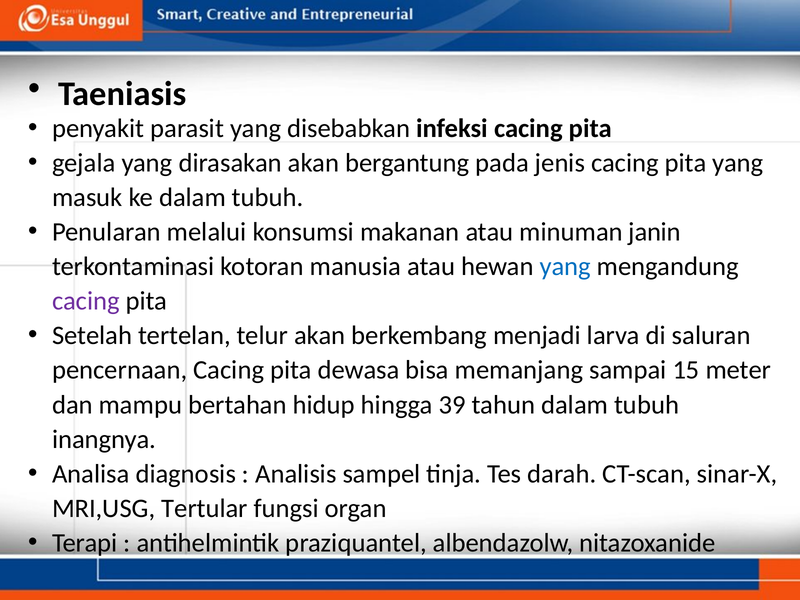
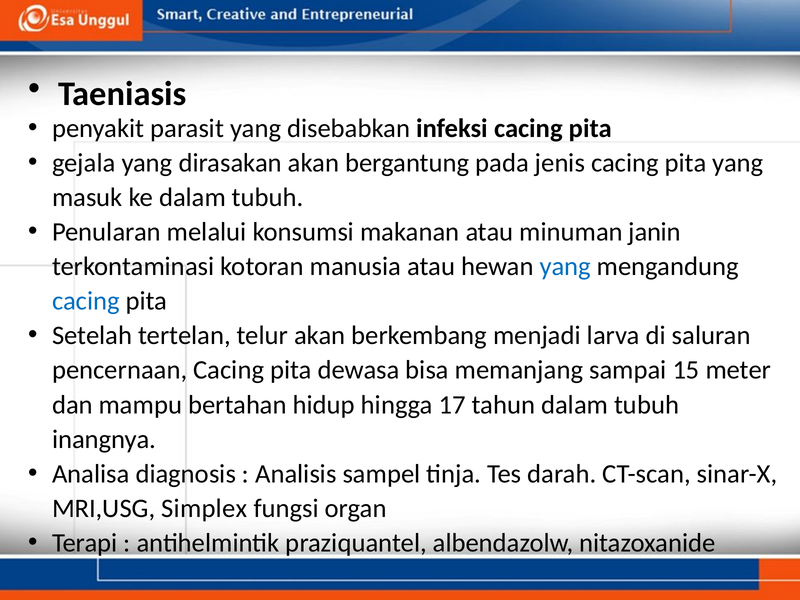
cacing at (86, 301) colour: purple -> blue
39: 39 -> 17
Tertular: Tertular -> Simplex
